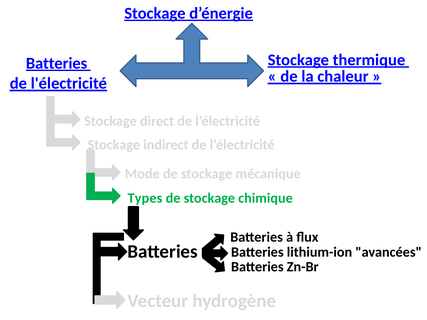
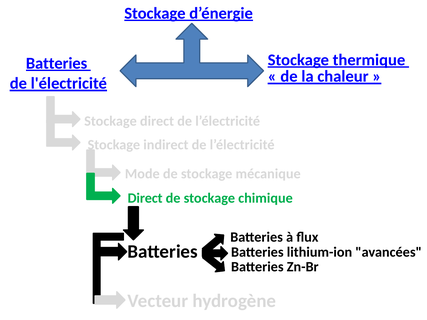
Types at (145, 198): Types -> Direct
